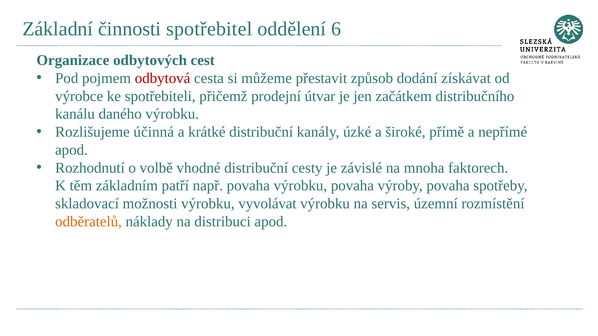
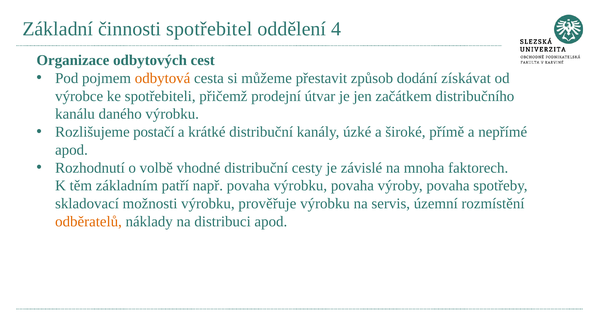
6: 6 -> 4
odbytová colour: red -> orange
účinná: účinná -> postačí
vyvolávat: vyvolávat -> prověřuje
